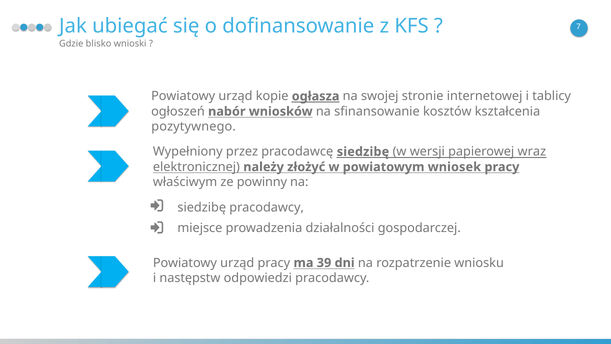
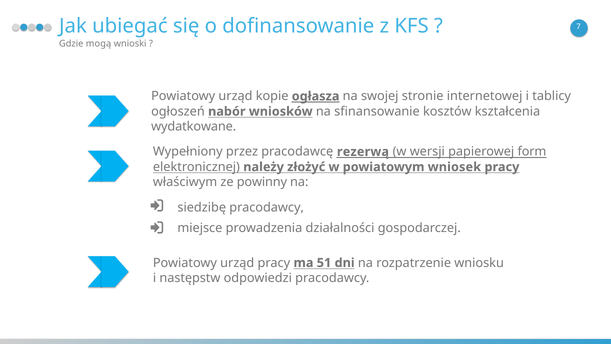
blisko: blisko -> mogą
pozytywnego: pozytywnego -> wydatkowane
pracodawcę siedzibę: siedzibę -> rezerwą
wraz: wraz -> form
39: 39 -> 51
